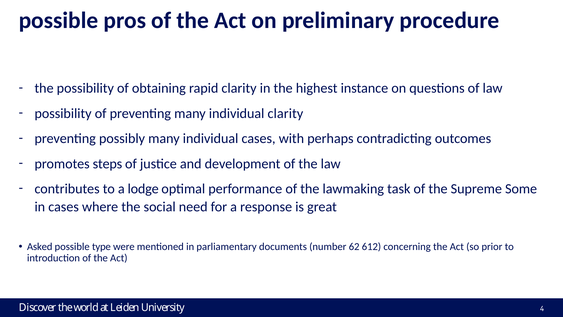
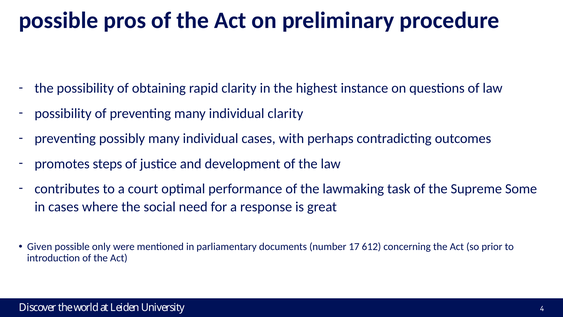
lodge: lodge -> court
Asked: Asked -> Given
type: type -> only
62: 62 -> 17
